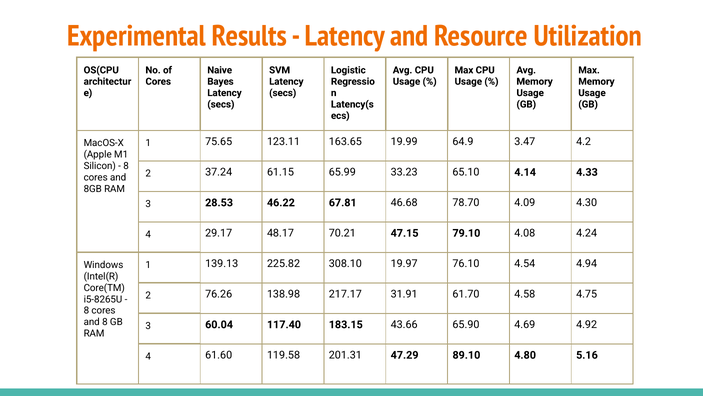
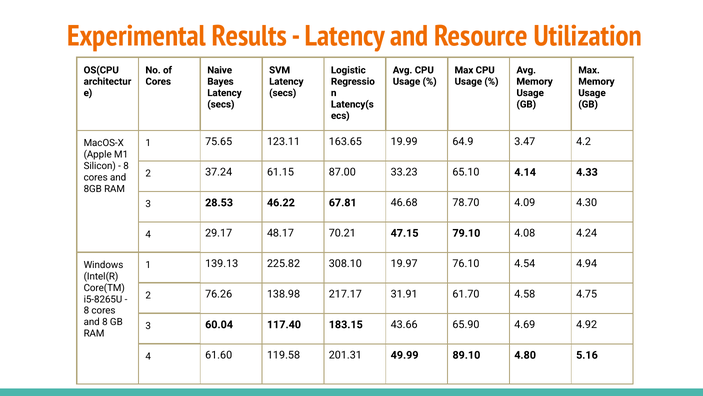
65.99: 65.99 -> 87.00
47.29: 47.29 -> 49.99
